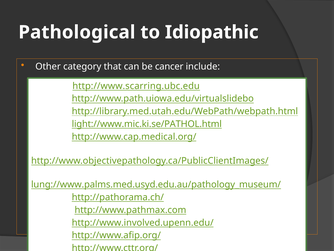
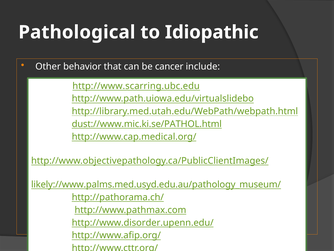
category: category -> behavior
light://www.mic.ki.se/PATHOL.html: light://www.mic.ki.se/PATHOL.html -> dust://www.mic.ki.se/PATHOL.html
lung://www.palms.med.usyd.edu.au/pathology_museum/: lung://www.palms.med.usyd.edu.au/pathology_museum/ -> likely://www.palms.med.usyd.edu.au/pathology_museum/
http://www.involved.upenn.edu/: http://www.involved.upenn.edu/ -> http://www.disorder.upenn.edu/
